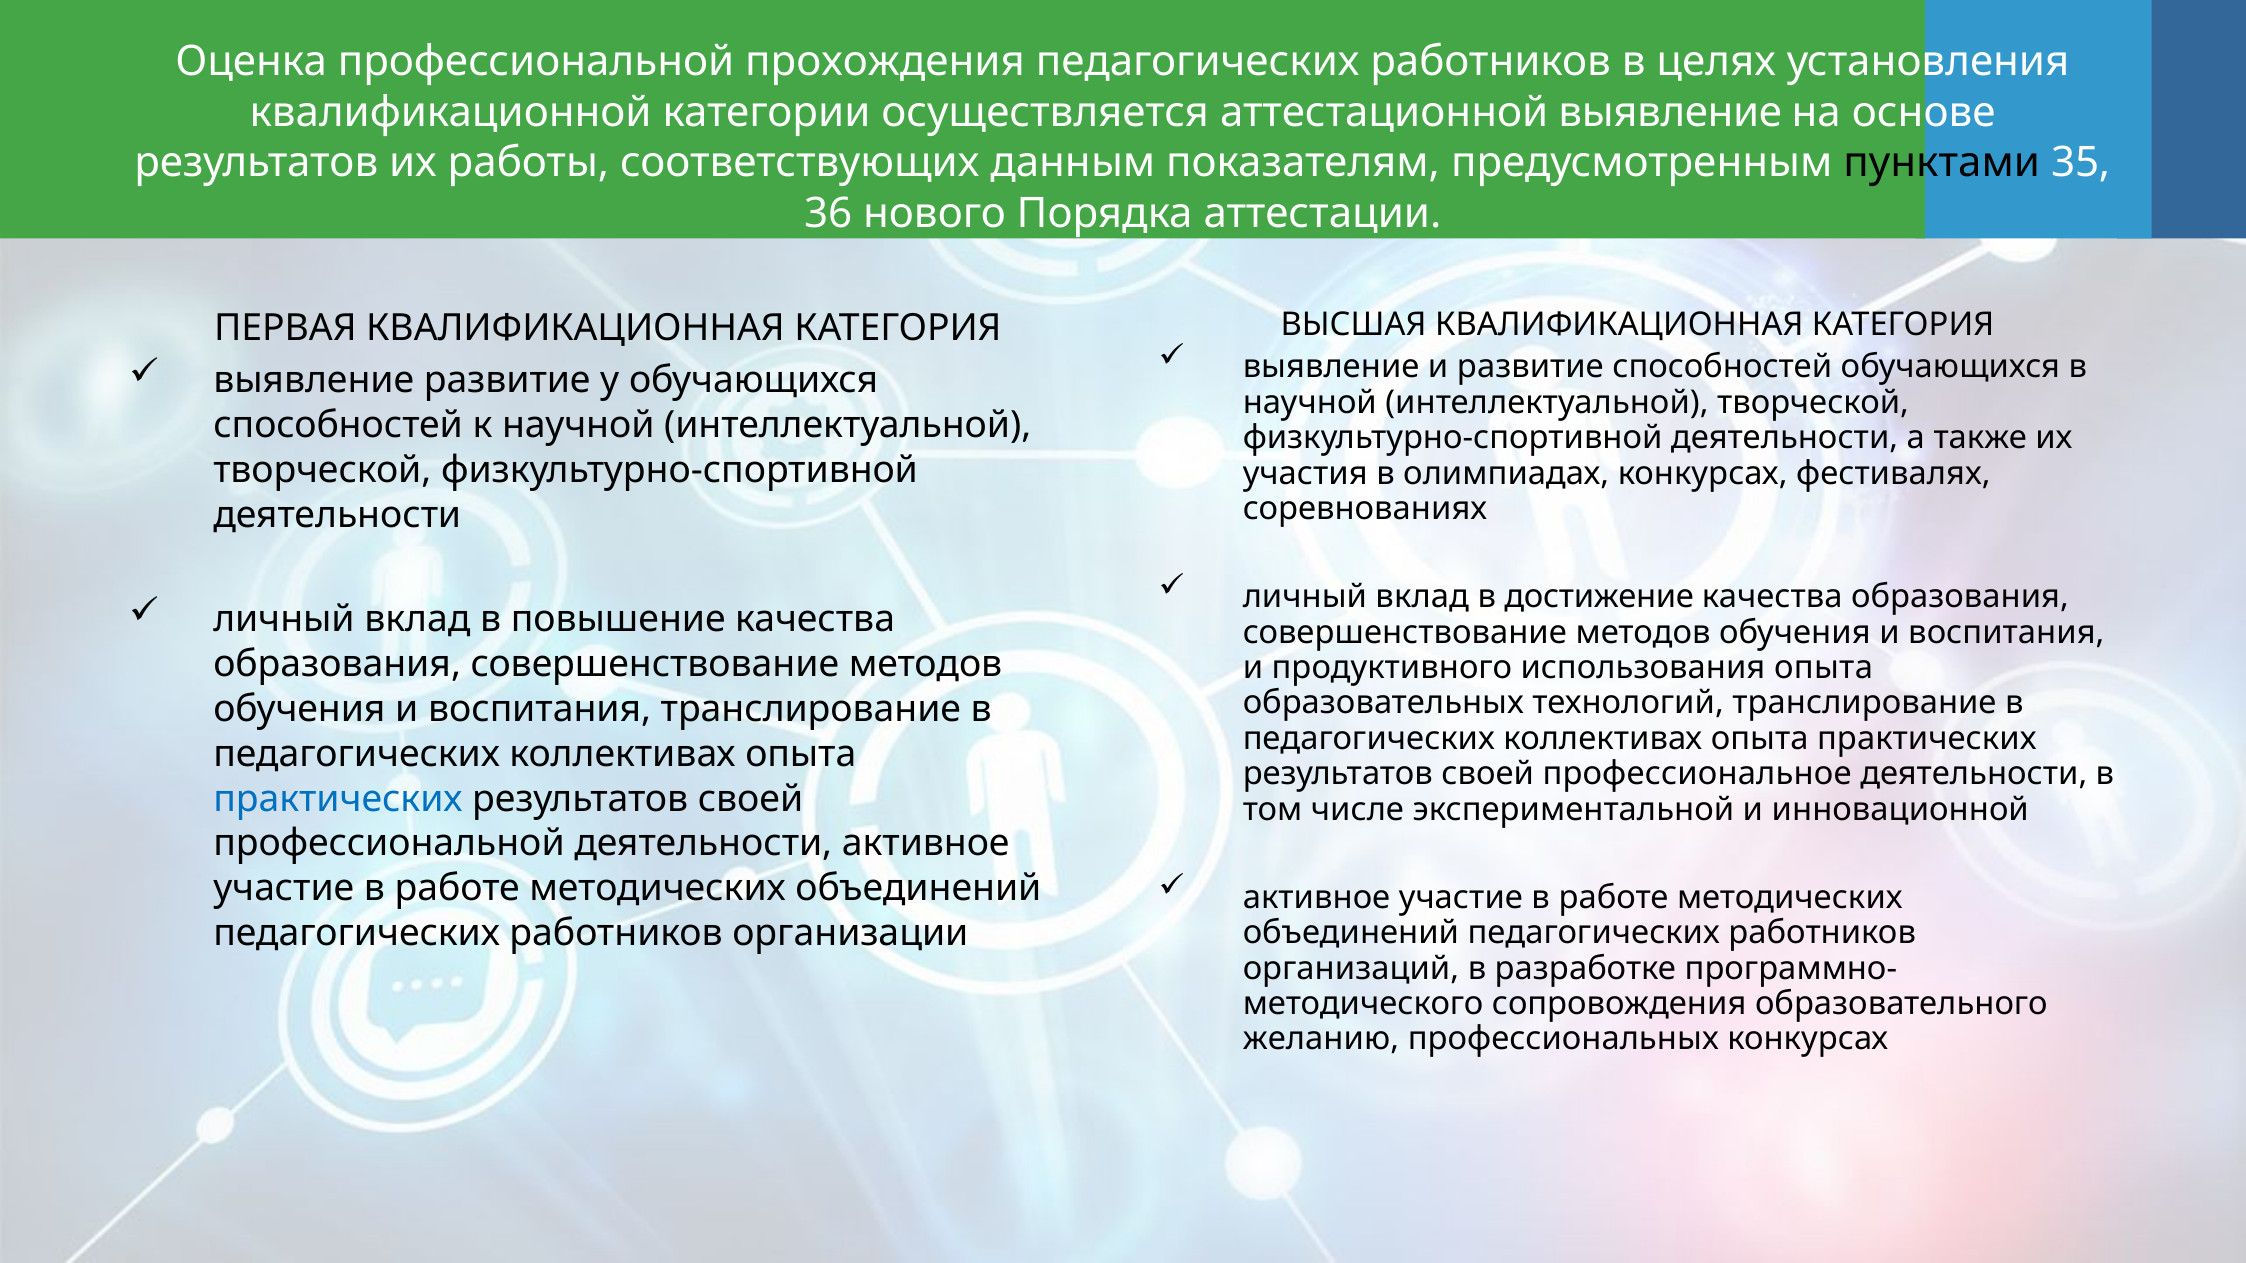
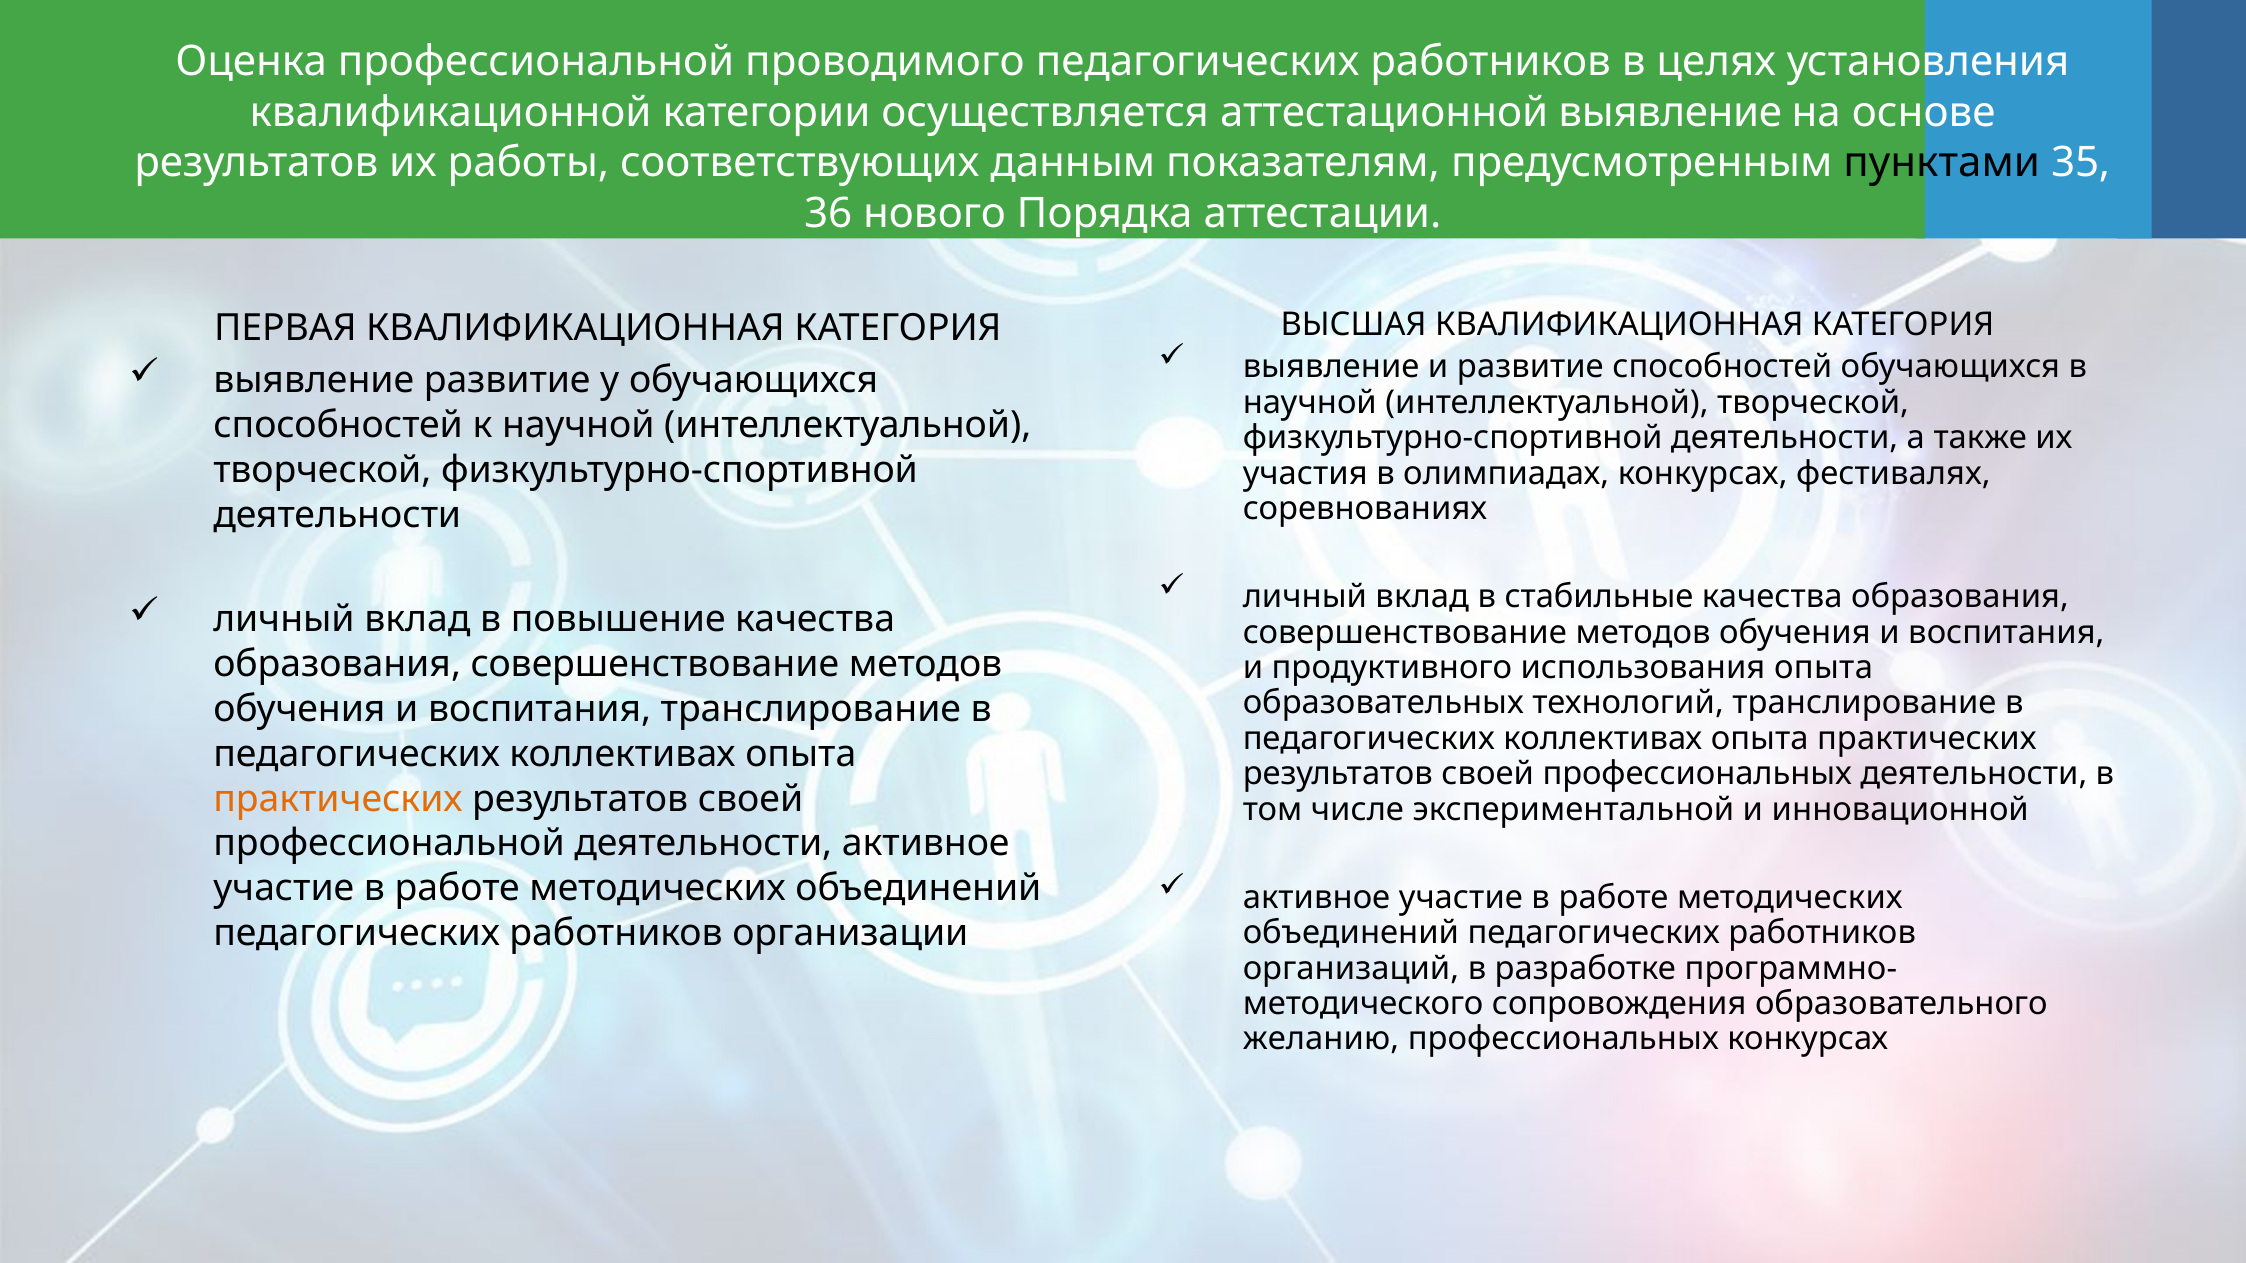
прохождения: прохождения -> проводимого
достижение: достижение -> стабильные
своей профессиональное: профессиональное -> профессиональных
практических at (338, 799) colour: blue -> orange
